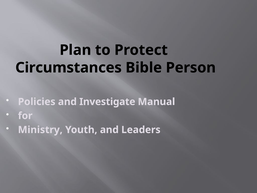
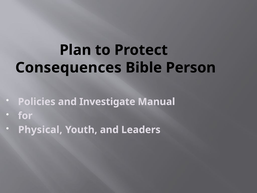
Circumstances: Circumstances -> Consequences
Ministry: Ministry -> Physical
